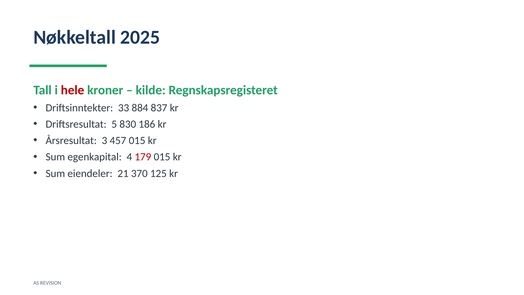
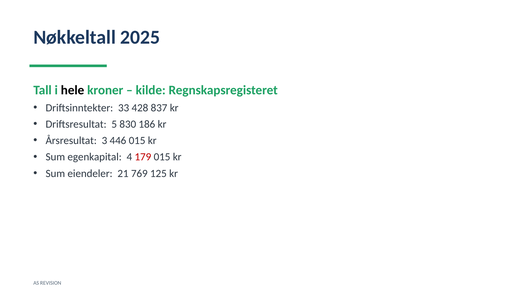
hele colour: red -> black
884: 884 -> 428
457: 457 -> 446
370: 370 -> 769
